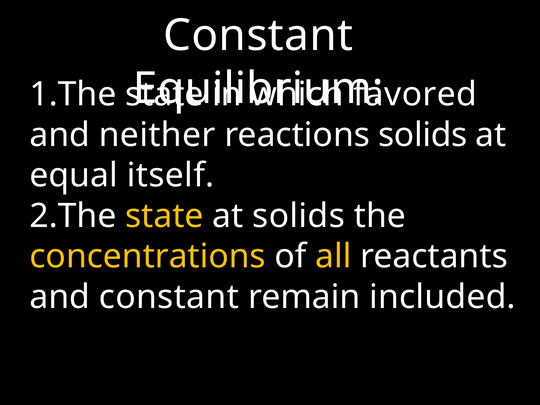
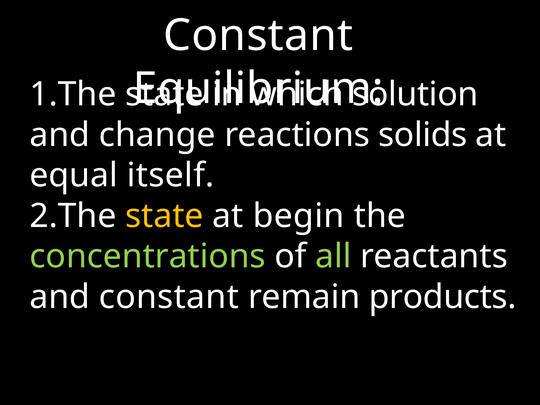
favored: favored -> solution
neither: neither -> change
at solids: solids -> begin
concentrations colour: yellow -> light green
all colour: yellow -> light green
included: included -> products
